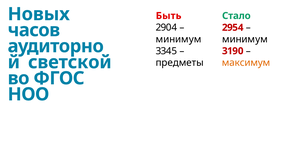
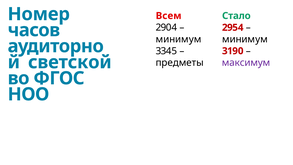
Новых: Новых -> Номер
Быть: Быть -> Всем
максимум colour: orange -> purple
